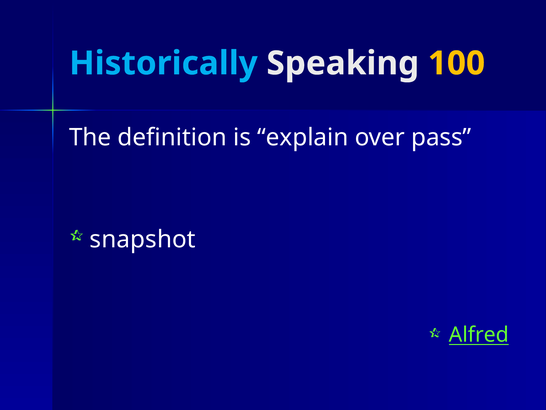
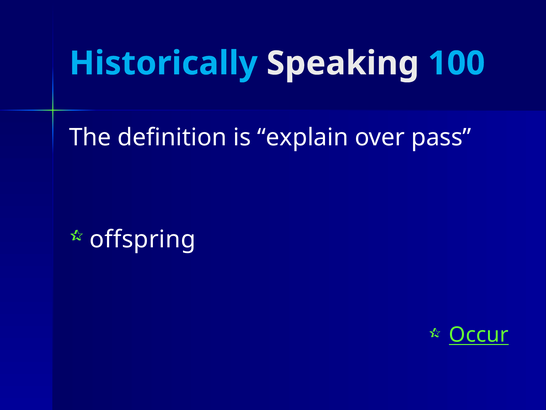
100 colour: yellow -> light blue
snapshot: snapshot -> offspring
Alfred: Alfred -> Occur
